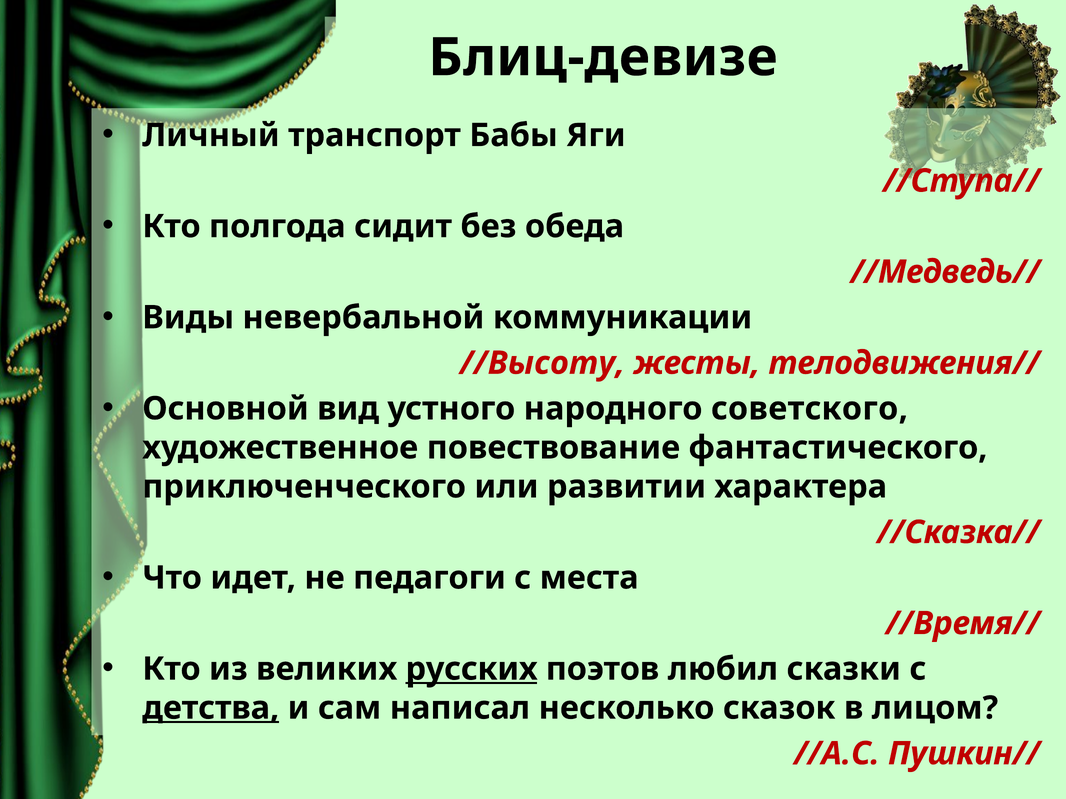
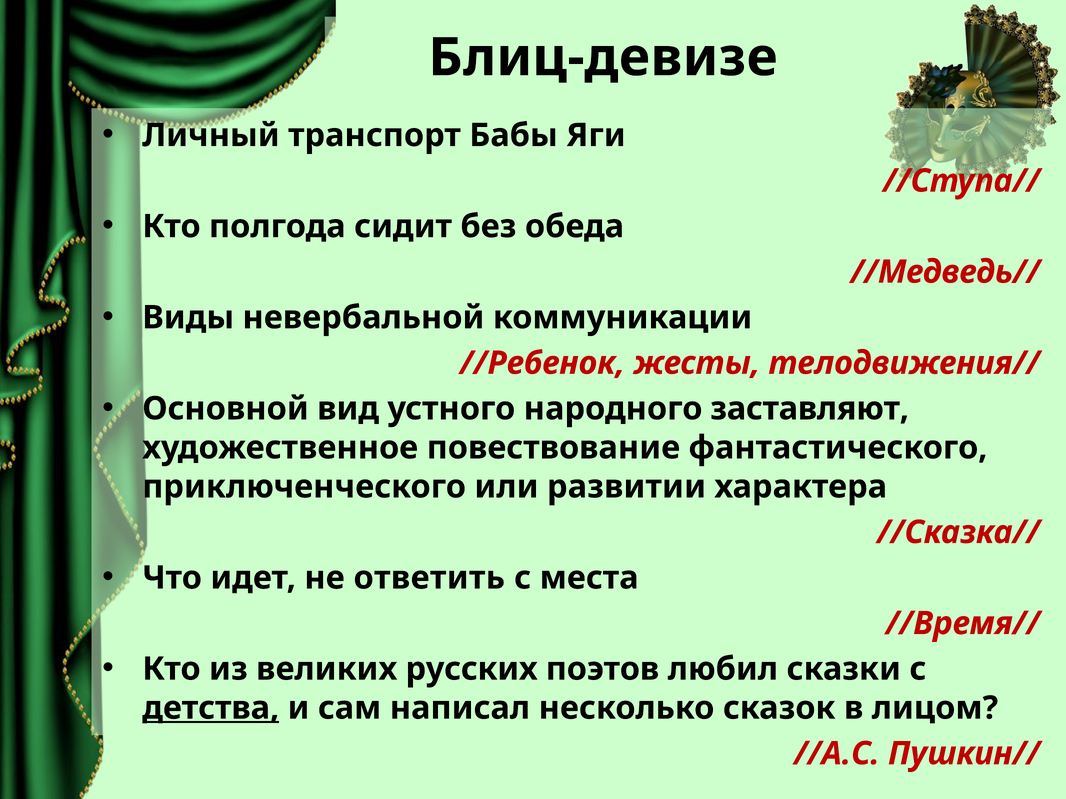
//Выcoтy: //Выcoтy -> //Ребенок
coвeтcкoгo: coвeтcкoгo -> заставляют
педагоги: педагоги -> ответить
русских underline: present -> none
